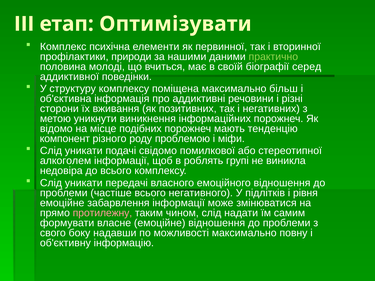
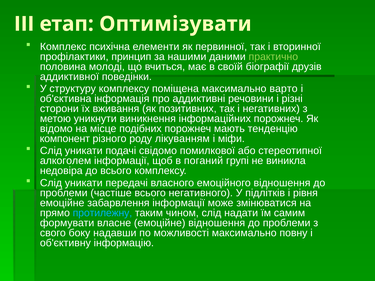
природи: природи -> принцип
серед: серед -> друзів
більш: більш -> варто
проблемою: проблемою -> лікуванням
роблять: роблять -> поганий
протилежну colour: pink -> light blue
